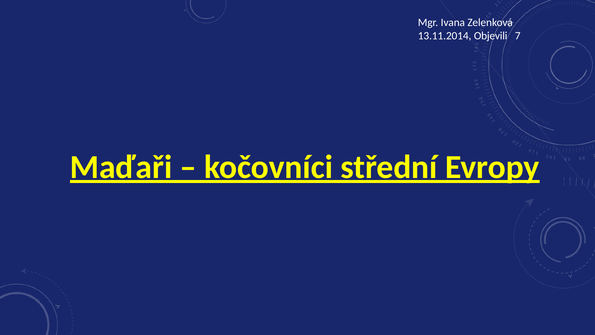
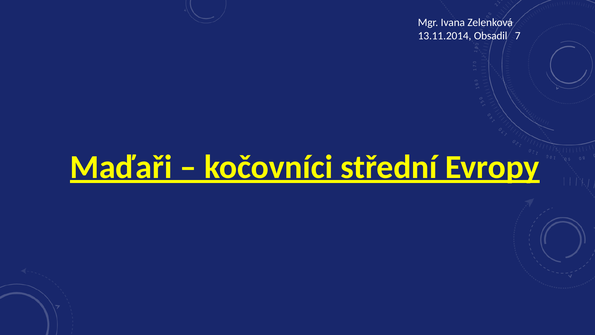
Objevili: Objevili -> Obsadil
